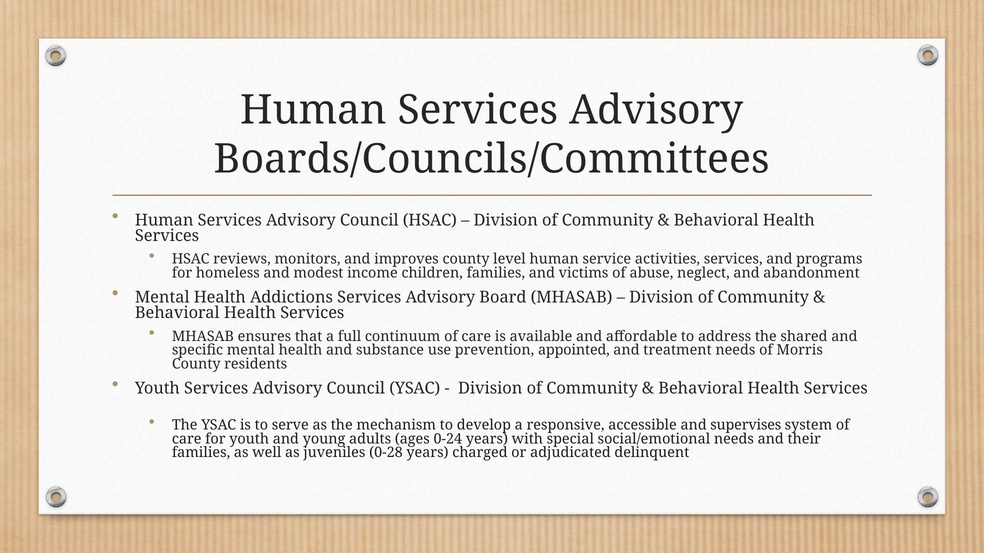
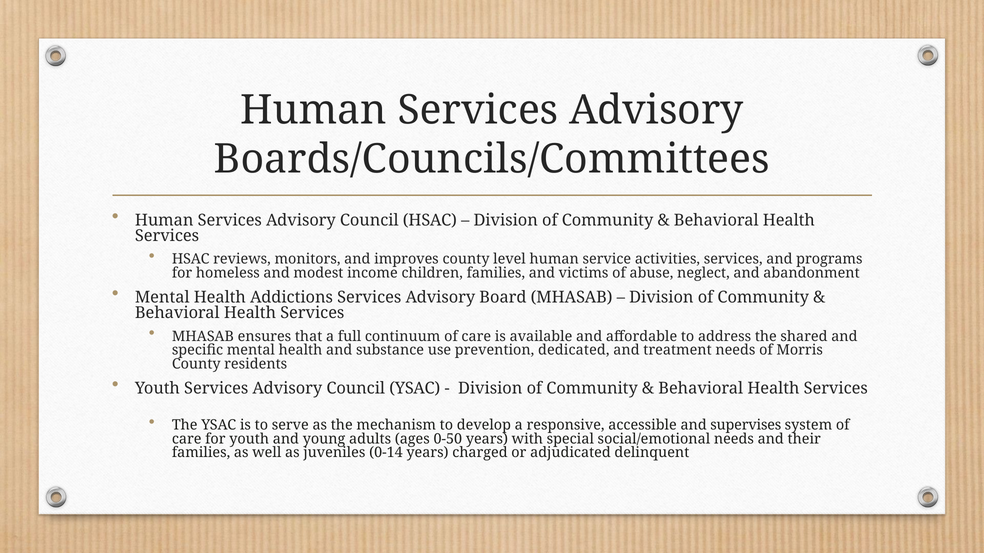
appointed: appointed -> dedicated
0-24: 0-24 -> 0-50
0-28: 0-28 -> 0-14
